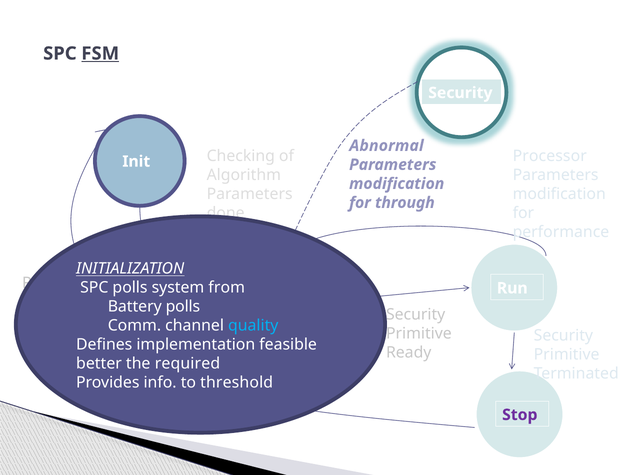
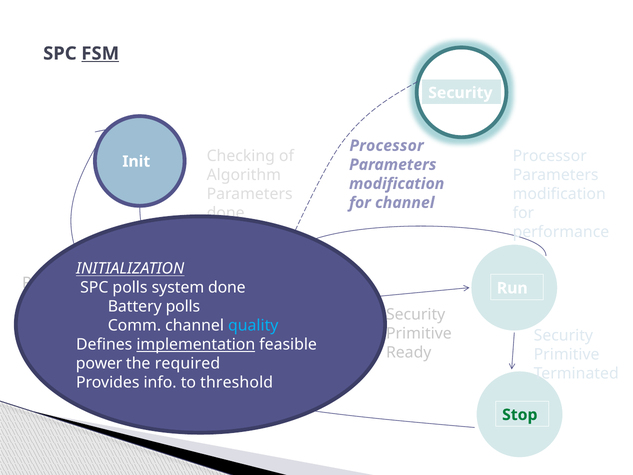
Abnormal at (387, 146): Abnormal -> Processor
for through: through -> channel
system from: from -> done
implementation underline: none -> present
better: better -> power
Stop colour: purple -> green
